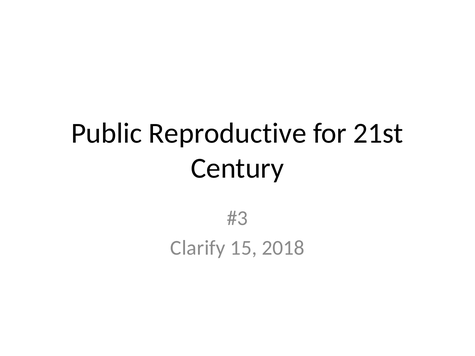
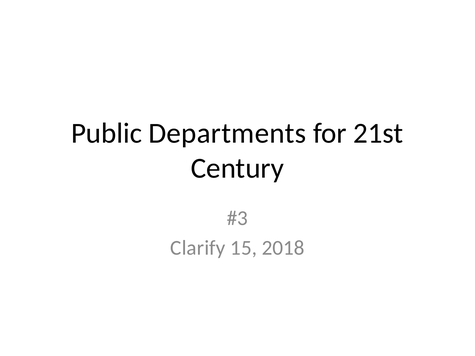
Reproductive: Reproductive -> Departments
